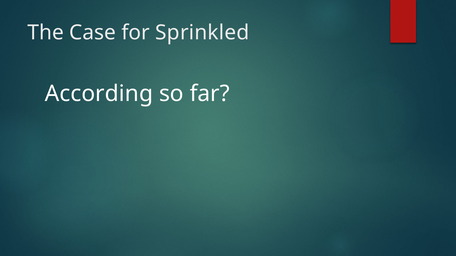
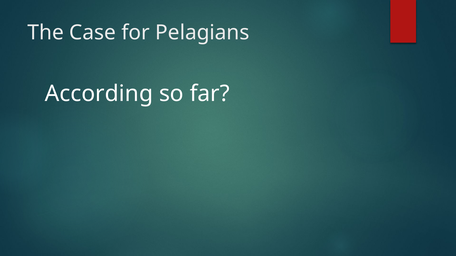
Sprinkled: Sprinkled -> Pelagians
